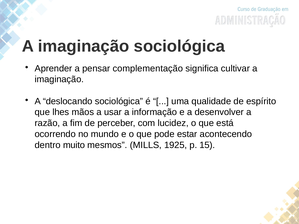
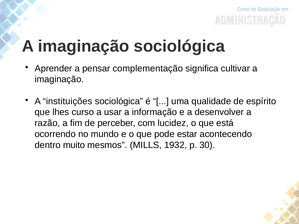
deslocando: deslocando -> instituições
mãos: mãos -> curso
1925: 1925 -> 1932
15: 15 -> 30
